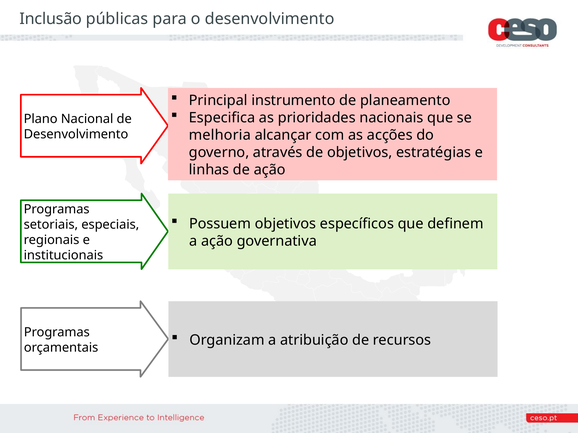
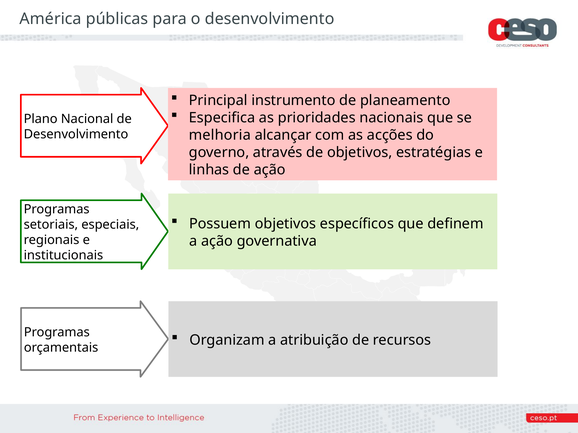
Inclusão: Inclusão -> América
